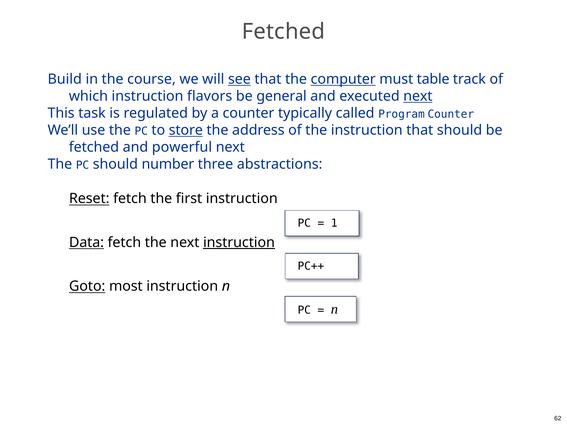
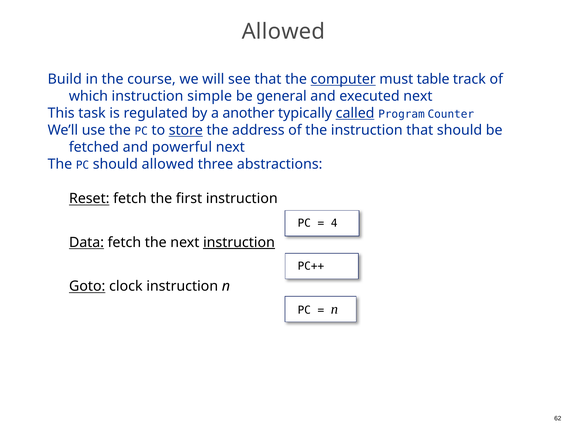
Fetched at (283, 32): Fetched -> Allowed
see underline: present -> none
flavors: flavors -> simple
next at (418, 96) underline: present -> none
a counter: counter -> another
called underline: none -> present
should number: number -> allowed
1: 1 -> 4
most: most -> clock
